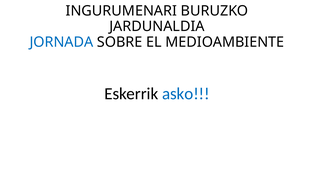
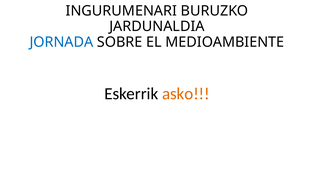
asko colour: blue -> orange
